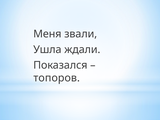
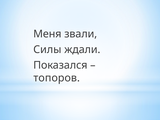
Ушла: Ушла -> Силы
